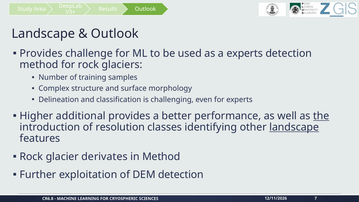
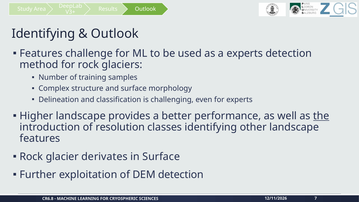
Landscape at (43, 34): Landscape -> Identifying
Provides at (41, 53): Provides -> Features
Higher additional: additional -> landscape
landscape at (294, 127) underline: present -> none
in Method: Method -> Surface
